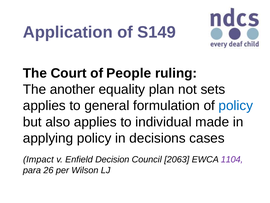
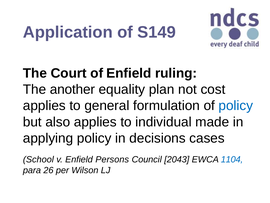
of People: People -> Enfield
sets: sets -> cost
Impact: Impact -> School
Decision: Decision -> Persons
2063: 2063 -> 2043
1104 colour: purple -> blue
